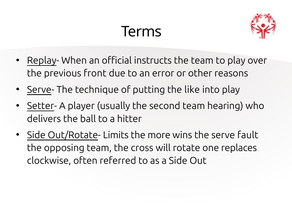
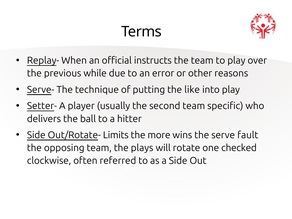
front: front -> while
hearing: hearing -> specific
cross: cross -> plays
replaces: replaces -> checked
